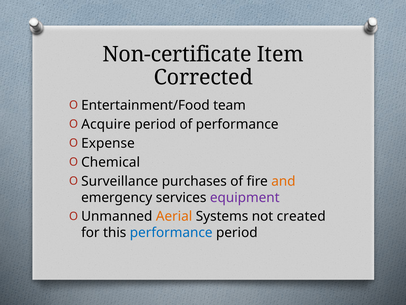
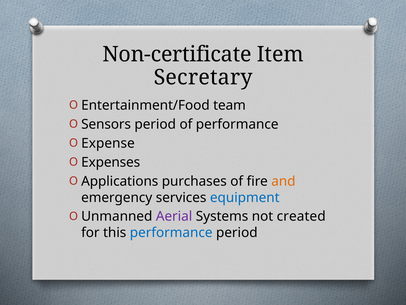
Corrected: Corrected -> Secretary
Acquire: Acquire -> Sensors
Chemical: Chemical -> Expenses
Surveillance: Surveillance -> Applications
equipment colour: purple -> blue
Aerial colour: orange -> purple
